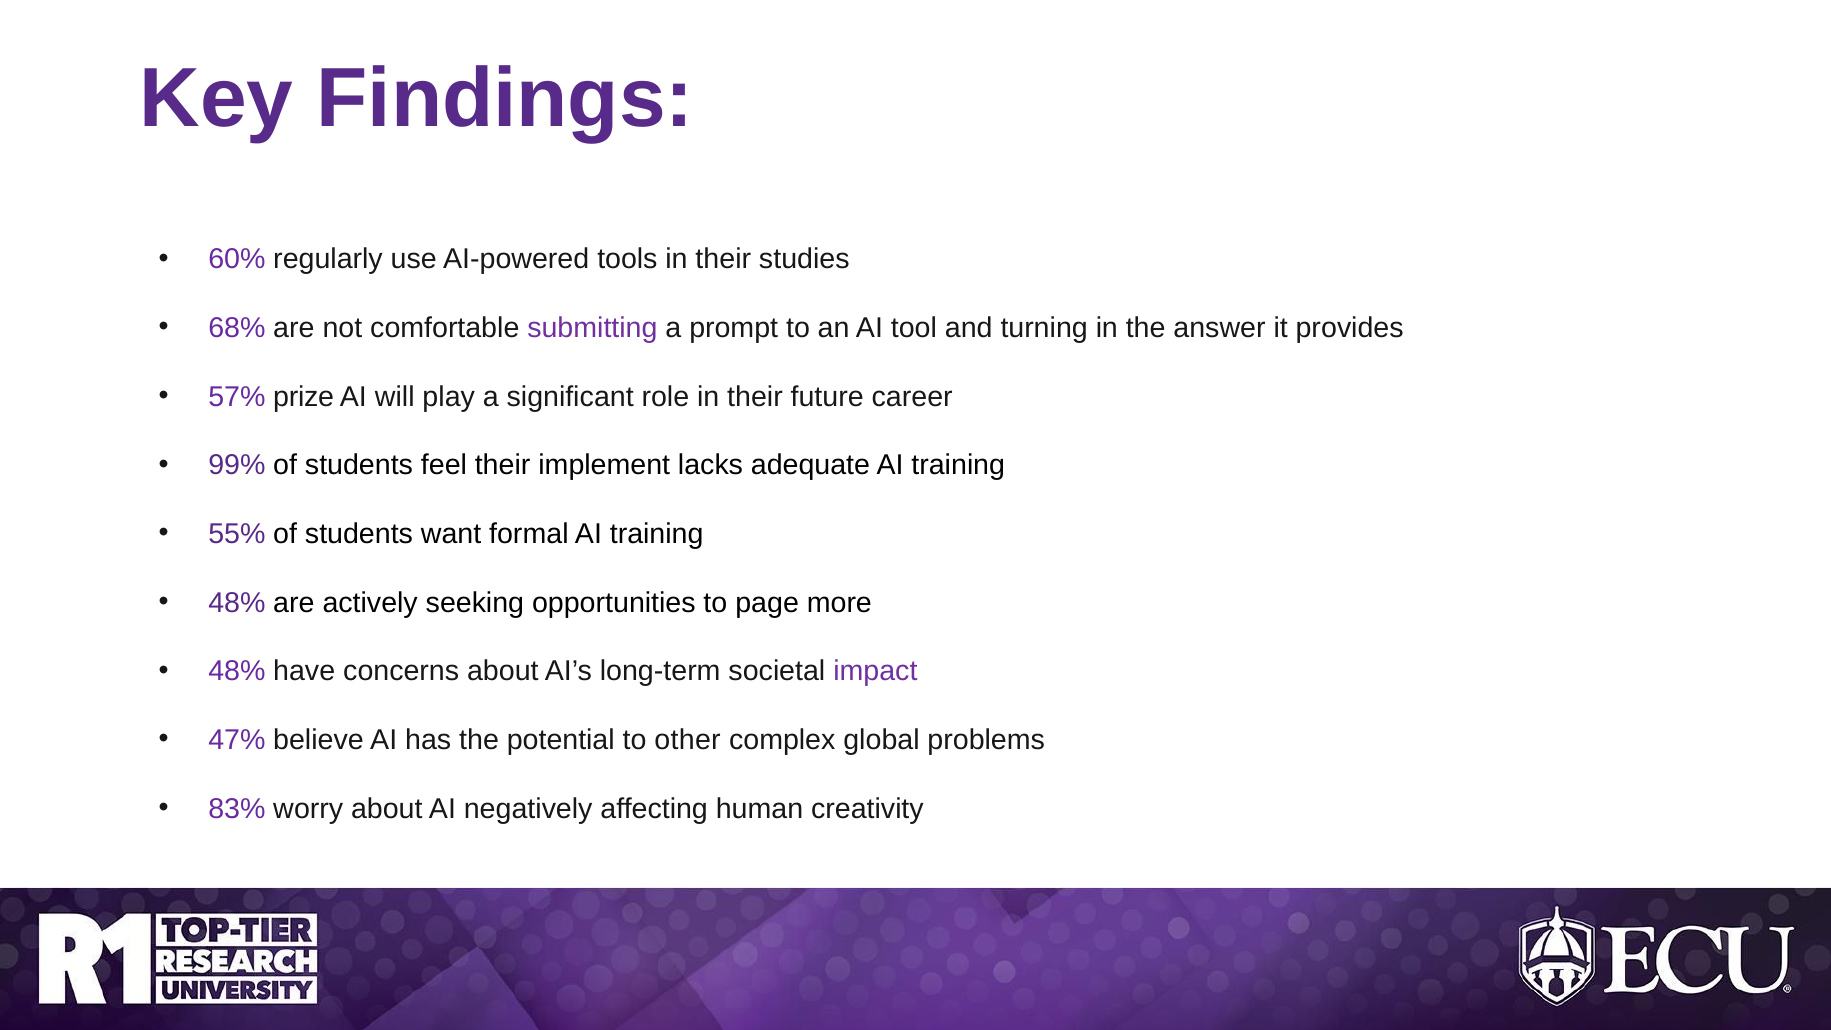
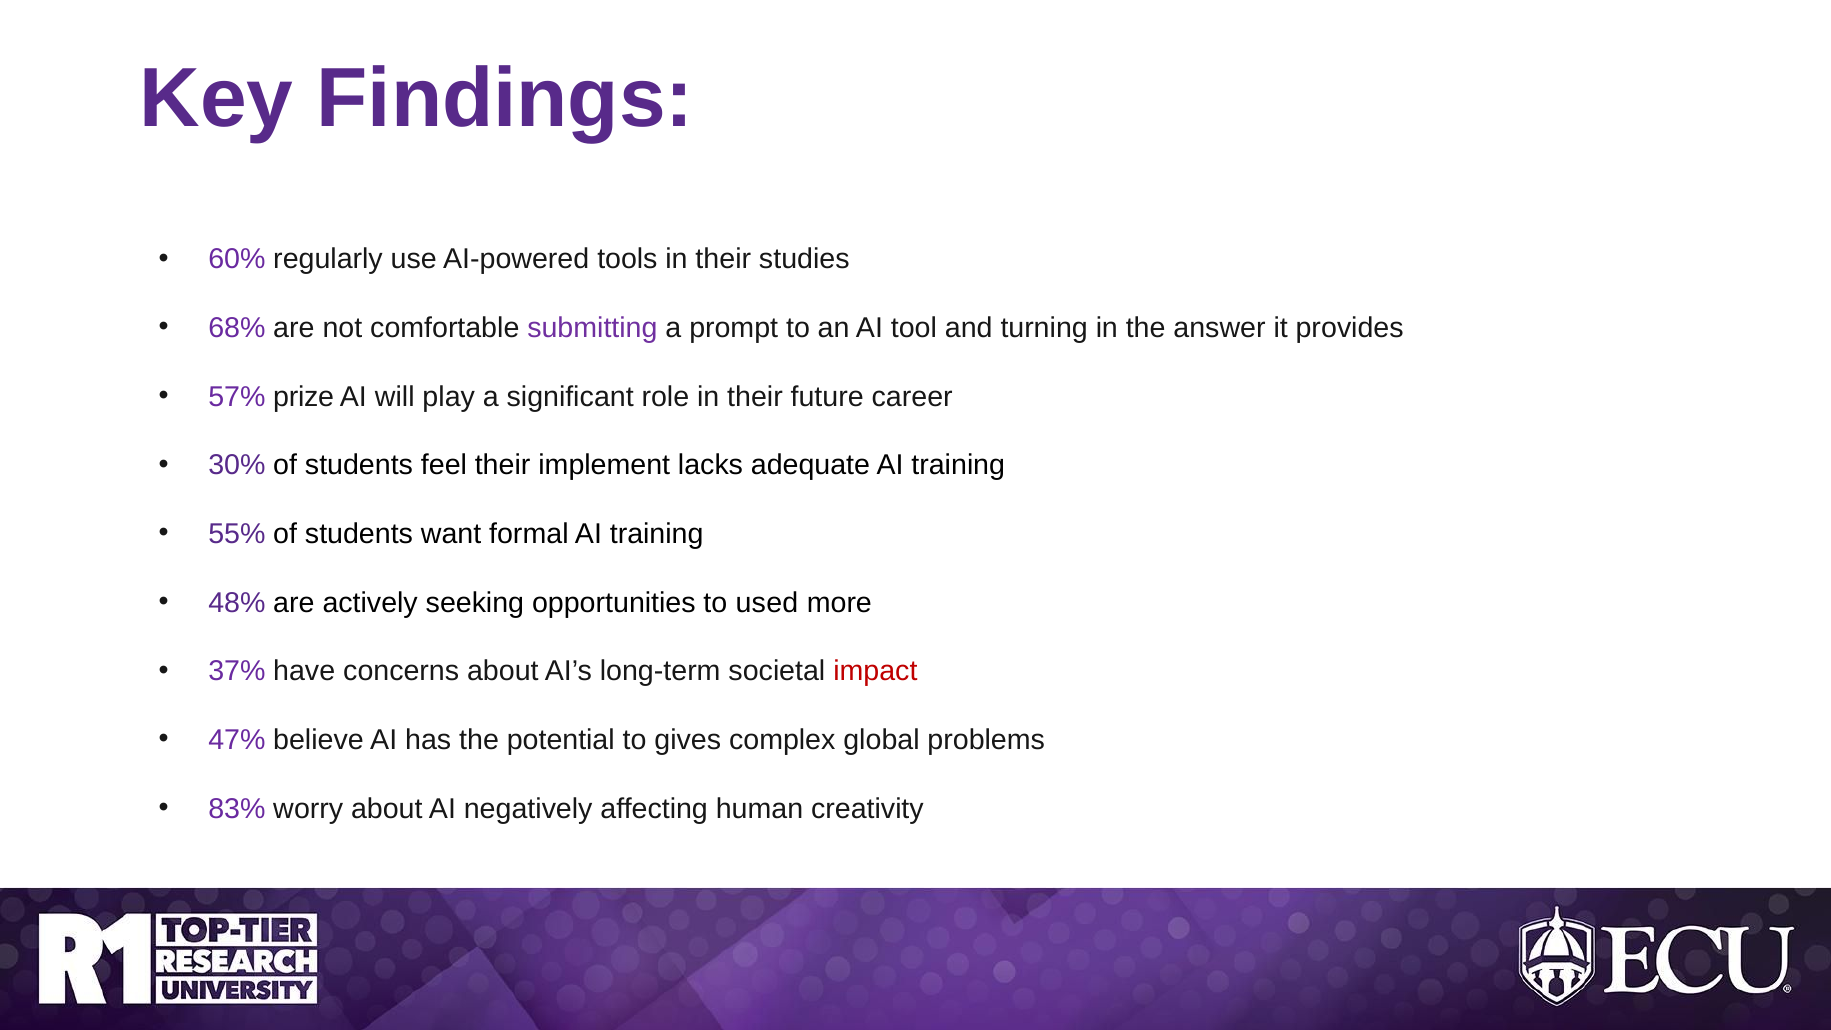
99%: 99% -> 30%
page: page -> used
48% at (237, 671): 48% -> 37%
impact colour: purple -> red
other: other -> gives
